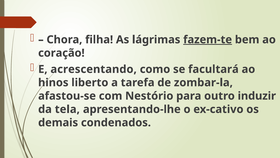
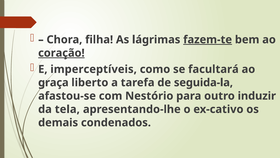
coração underline: none -> present
acrescentando: acrescentando -> imperceptíveis
hinos: hinos -> graça
zombar-la: zombar-la -> seguida-la
